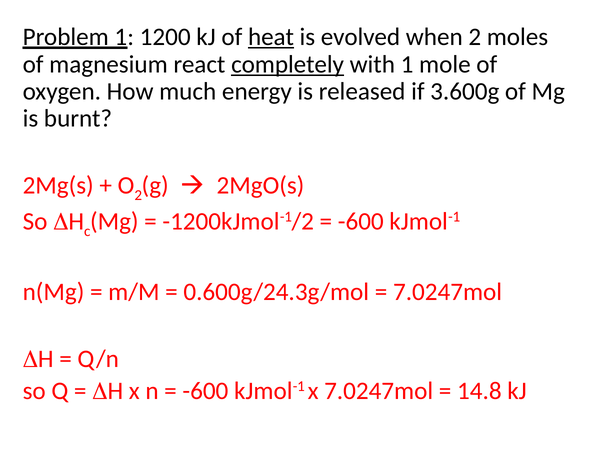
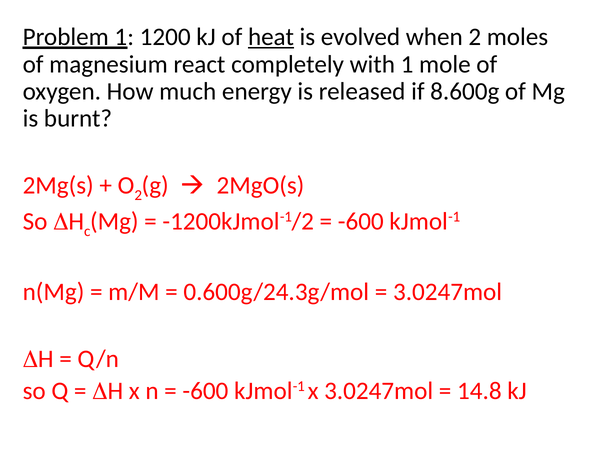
completely underline: present -> none
3.600g: 3.600g -> 8.600g
7.0247mol at (448, 292): 7.0247mol -> 3.0247mol
x 7.0247mol: 7.0247mol -> 3.0247mol
